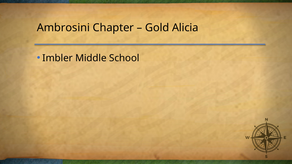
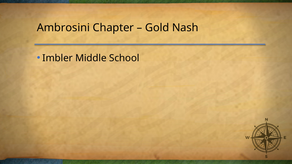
Alicia: Alicia -> Nash
